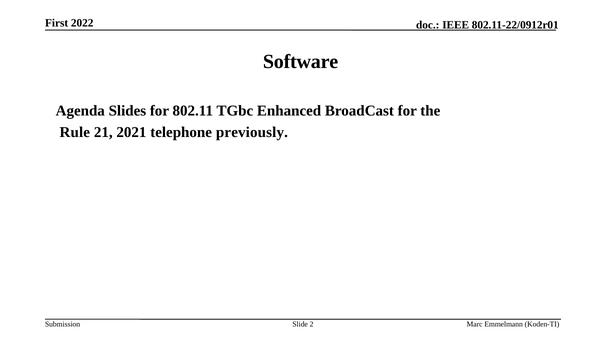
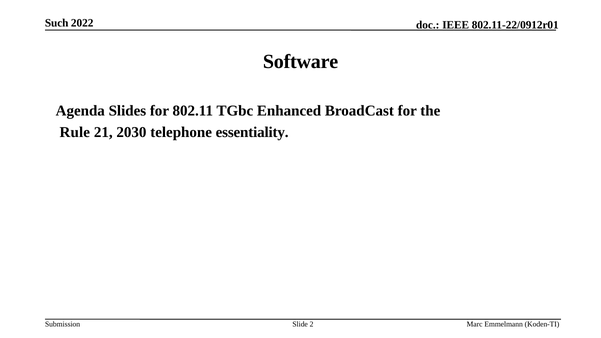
First: First -> Such
2021: 2021 -> 2030
previously: previously -> essentiality
